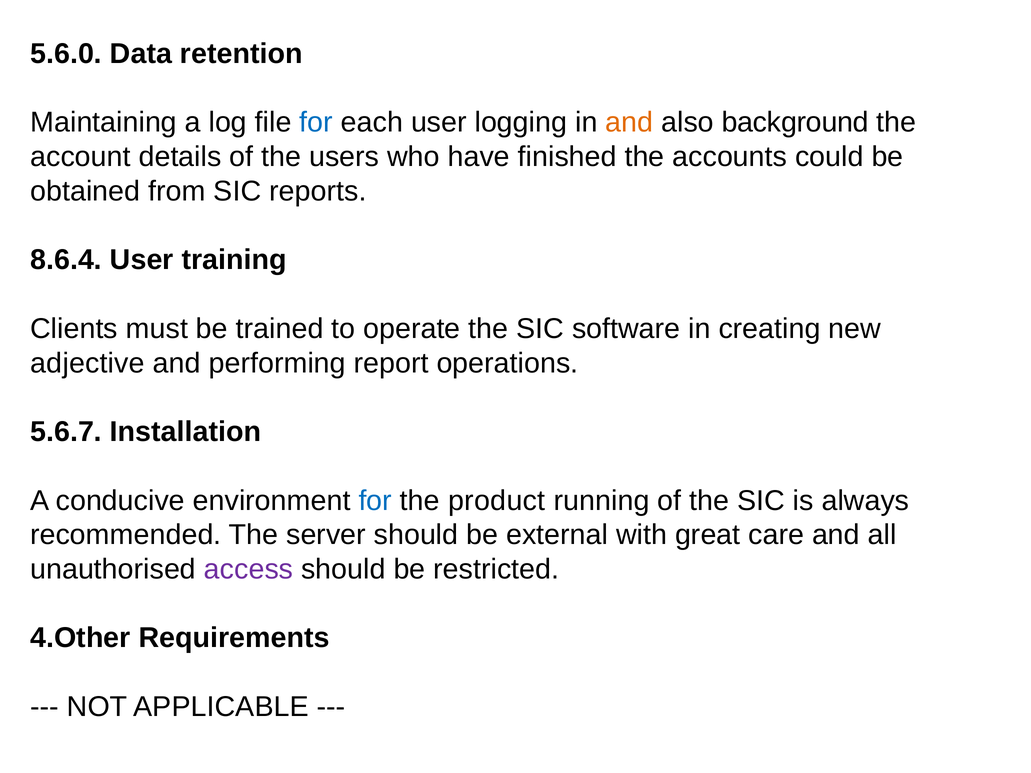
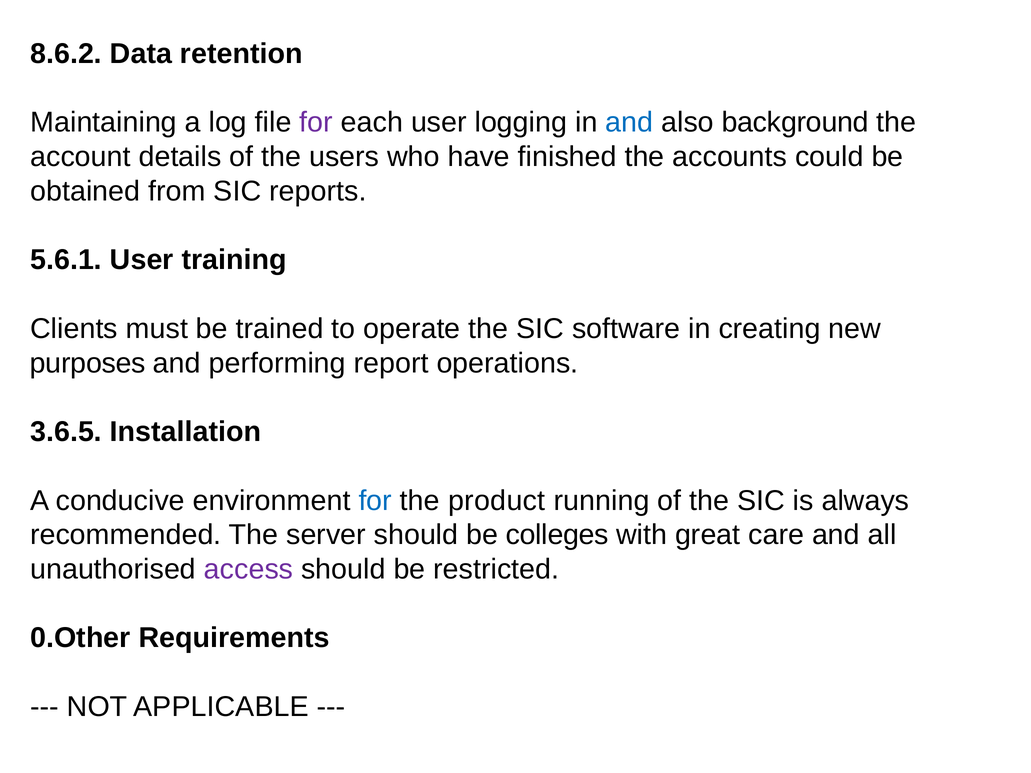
5.6.0: 5.6.0 -> 8.6.2
for at (316, 123) colour: blue -> purple
and at (629, 123) colour: orange -> blue
8.6.4: 8.6.4 -> 5.6.1
adjective: adjective -> purposes
5.6.7: 5.6.7 -> 3.6.5
external: external -> colleges
4.Other: 4.Other -> 0.Other
